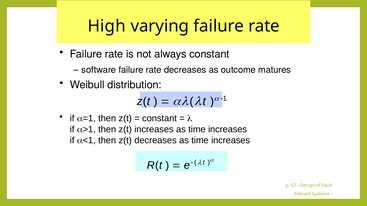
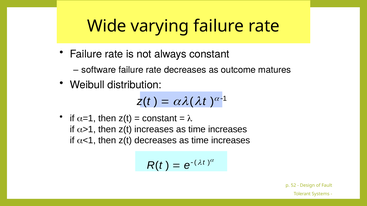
High: High -> Wide
